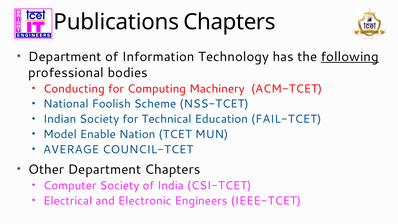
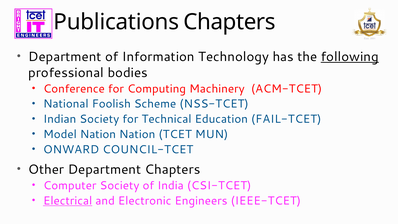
Conducting: Conducting -> Conference
Model Enable: Enable -> Nation
AVERAGE: AVERAGE -> ONWARD
Electrical underline: none -> present
